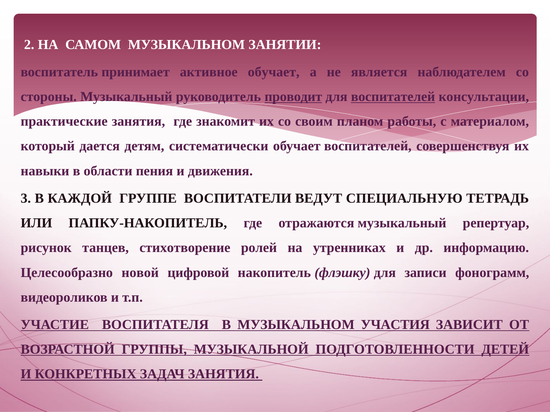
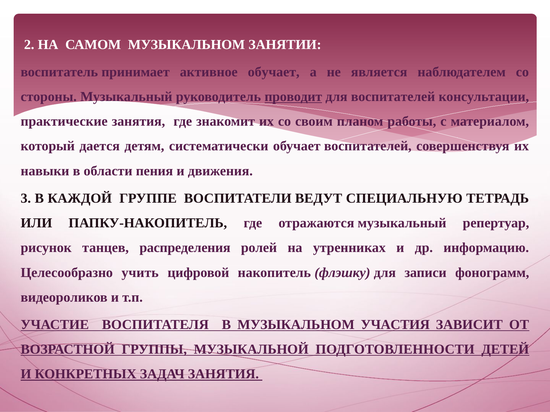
воспитателей at (393, 97) underline: present -> none
стихотворение: стихотворение -> распределения
новой: новой -> учить
